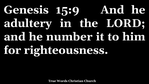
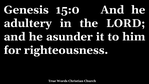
15:9: 15:9 -> 15:0
number: number -> asunder
